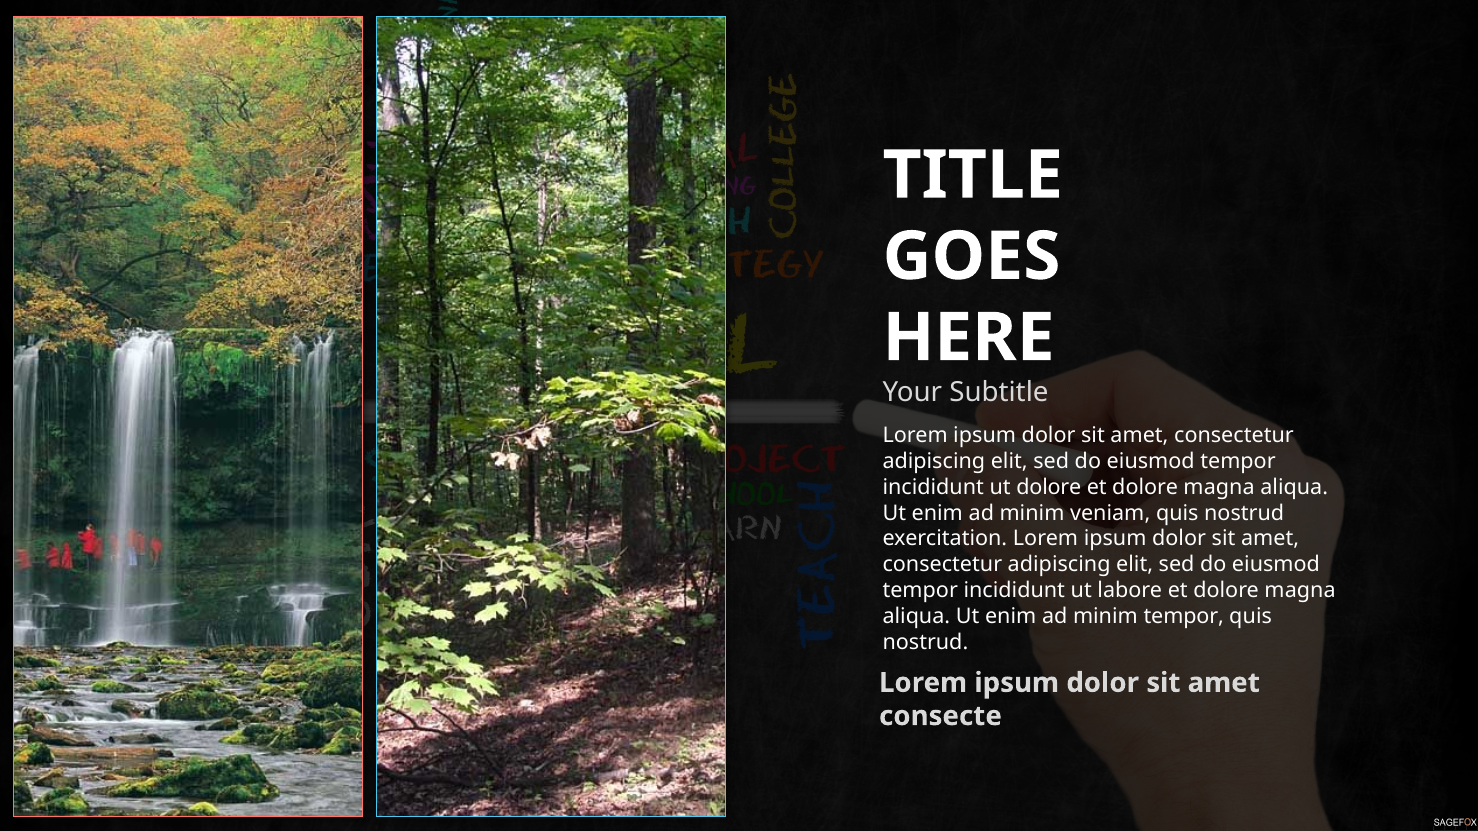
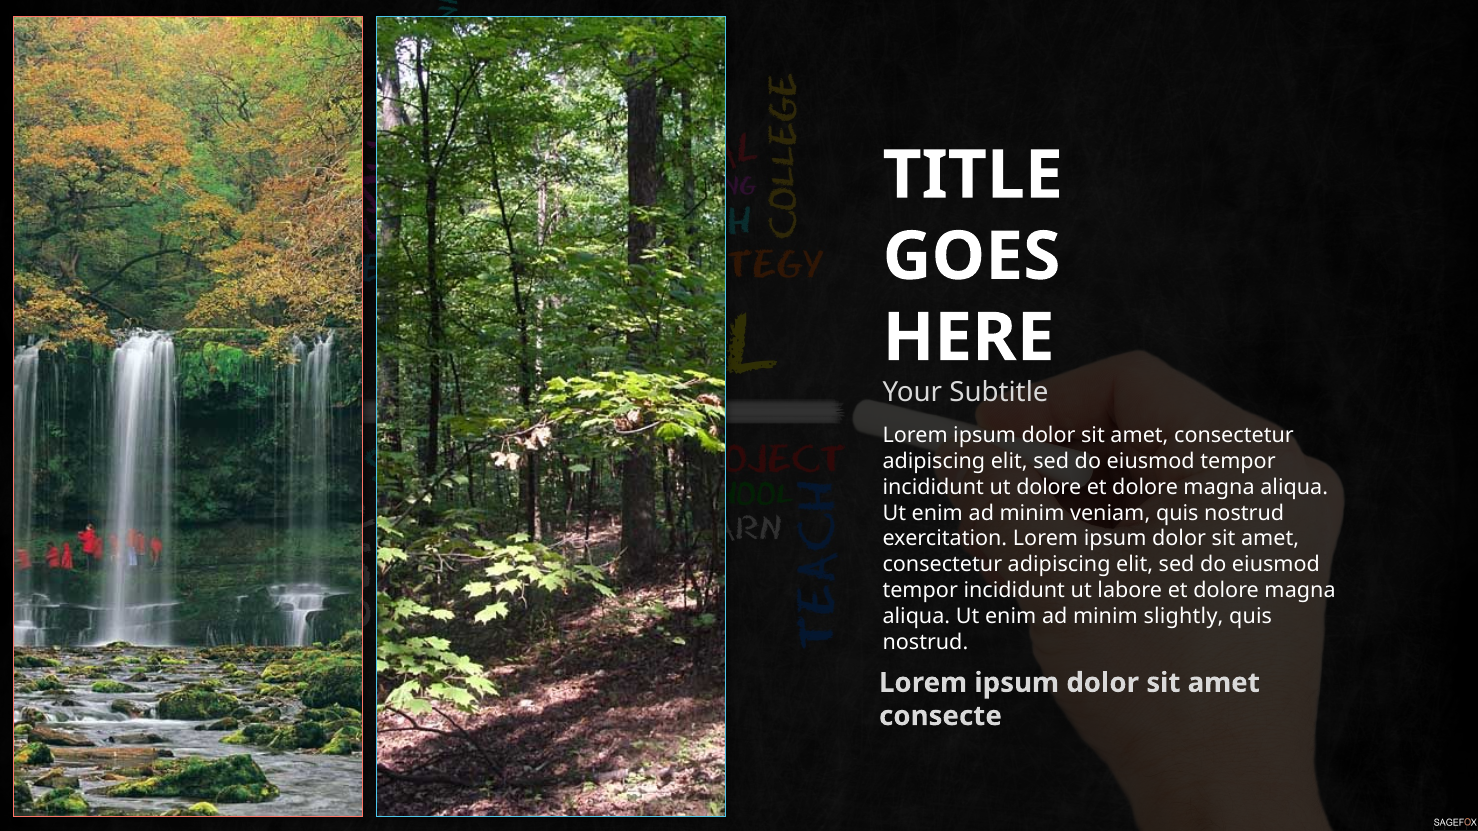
minim tempor: tempor -> slightly
